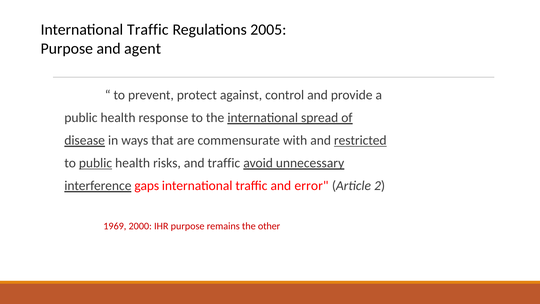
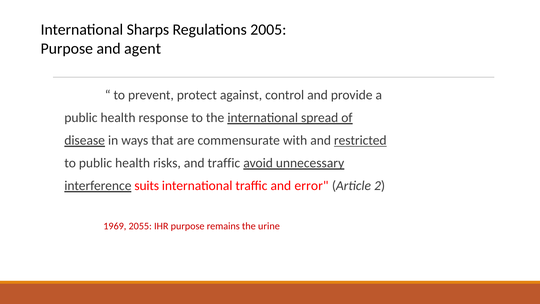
Traffic at (148, 30): Traffic -> Sharps
public at (95, 163) underline: present -> none
gaps: gaps -> suits
2000: 2000 -> 2055
other: other -> urine
